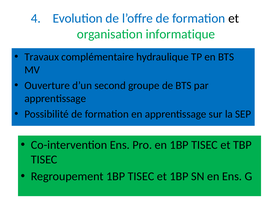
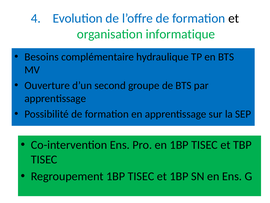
Travaux: Travaux -> Besoins
